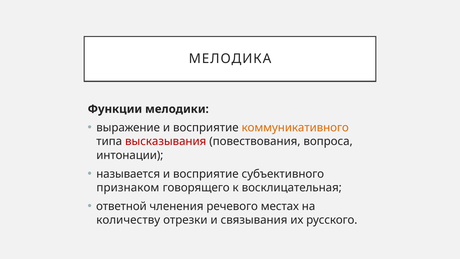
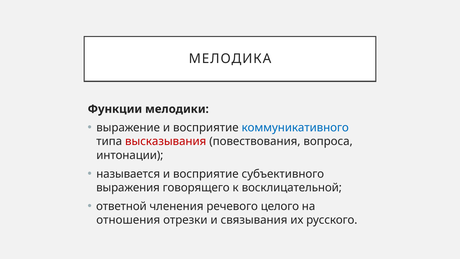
коммуникативного colour: orange -> blue
признаком: признаком -> выражения
восклицательная: восклицательная -> восклицательной
местах: местах -> целого
количеству: количеству -> отношения
